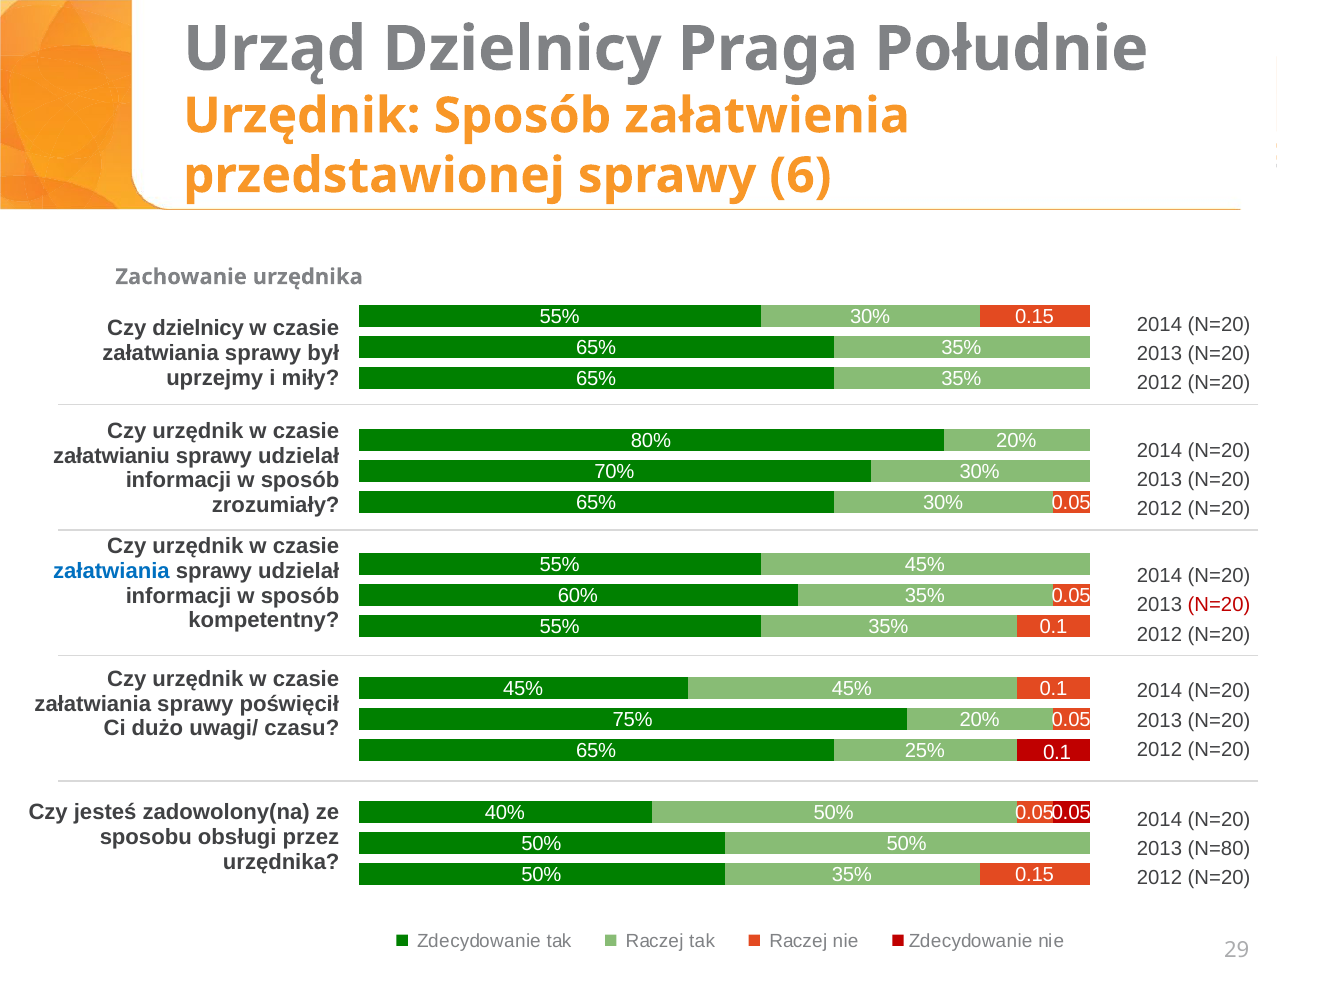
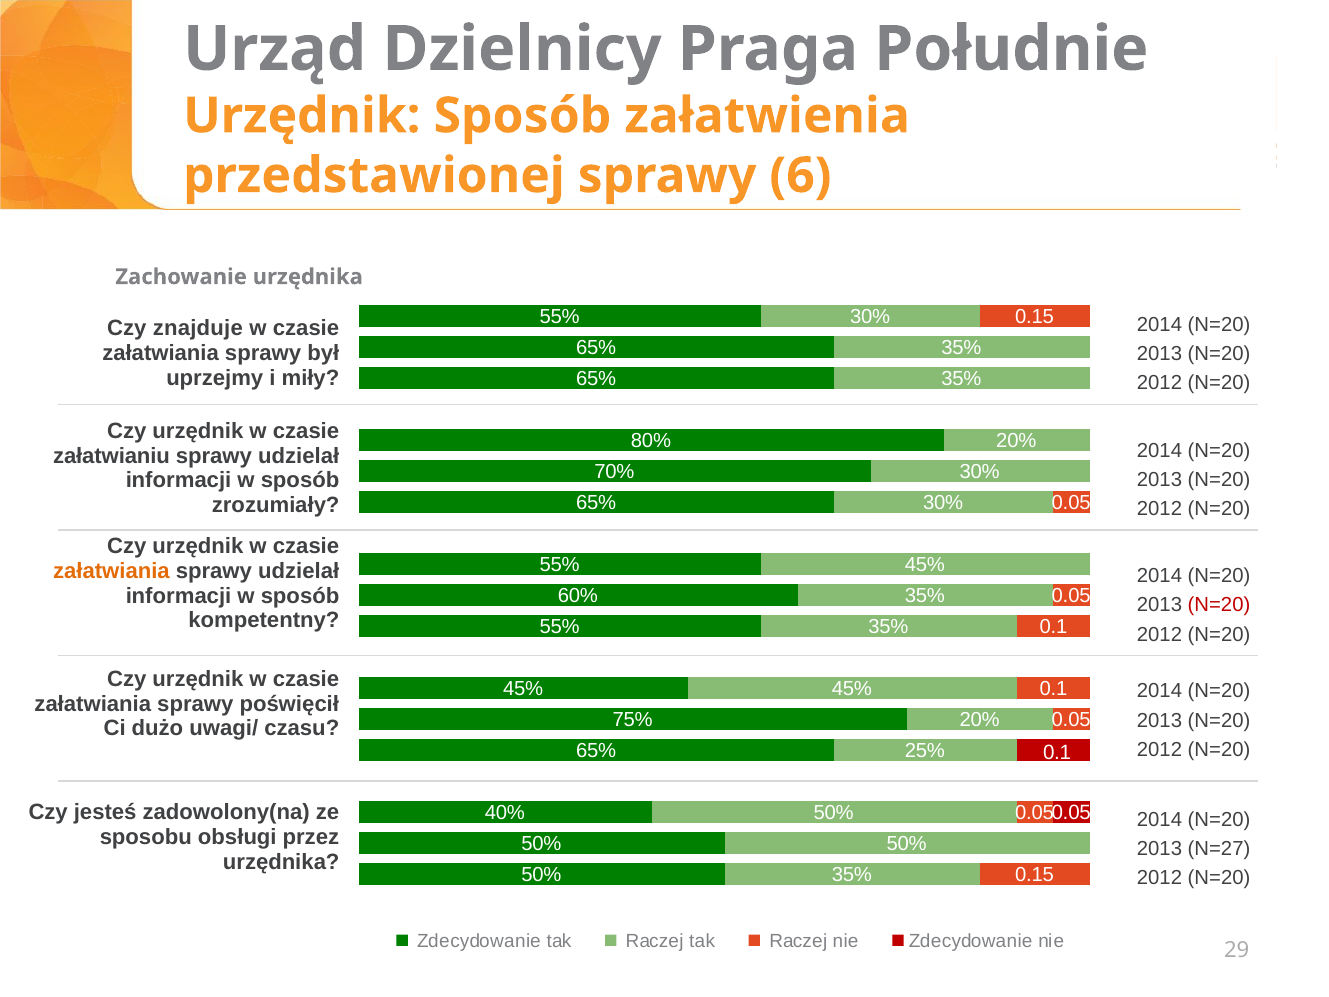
Czy dzielnicy: dzielnicy -> znajduje
załatwiania at (111, 571) colour: blue -> orange
N=80: N=80 -> N=27
